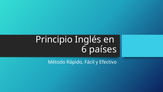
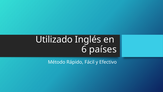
Principio: Principio -> Utilizado
